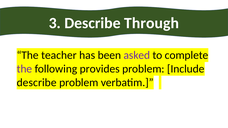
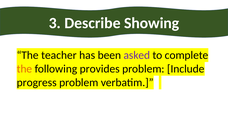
Through: Through -> Showing
the at (24, 69) colour: purple -> orange
describe at (37, 83): describe -> progress
